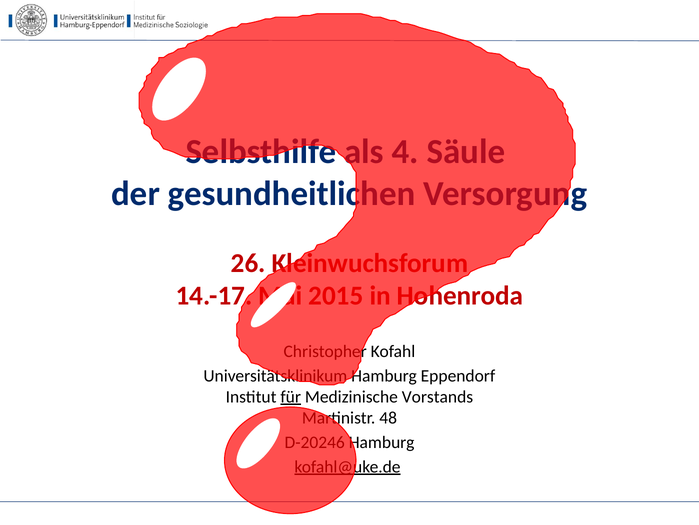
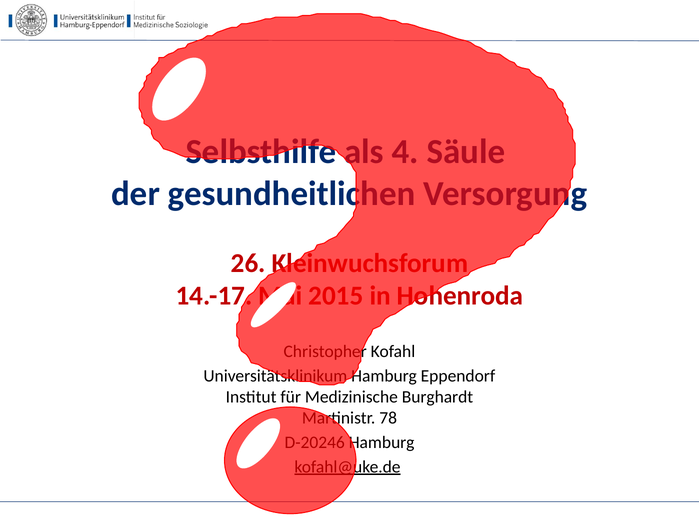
für underline: present -> none
Vorstands: Vorstands -> Burghardt
48: 48 -> 78
